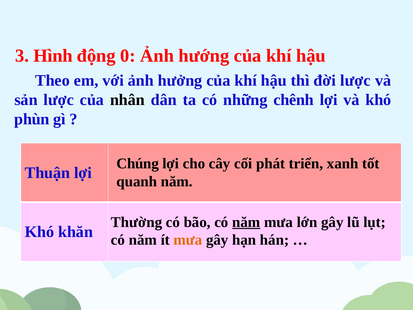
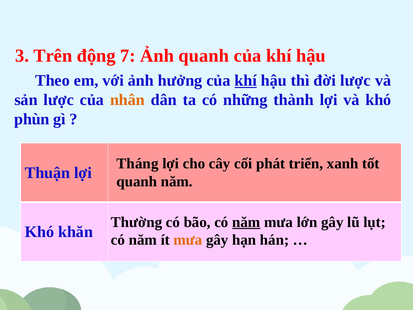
Hình: Hình -> Trên
0: 0 -> 7
Ảnh hướng: hướng -> quanh
khí at (246, 81) underline: none -> present
nhân colour: black -> orange
chênh: chênh -> thành
Chúng: Chúng -> Tháng
